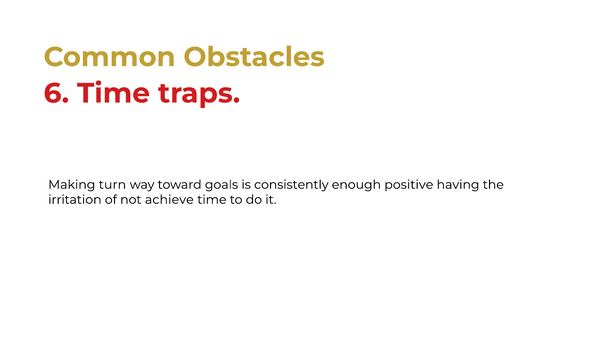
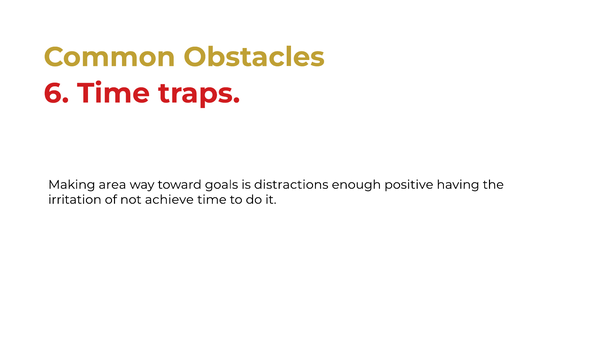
turn: turn -> area
consistently: consistently -> distractions
